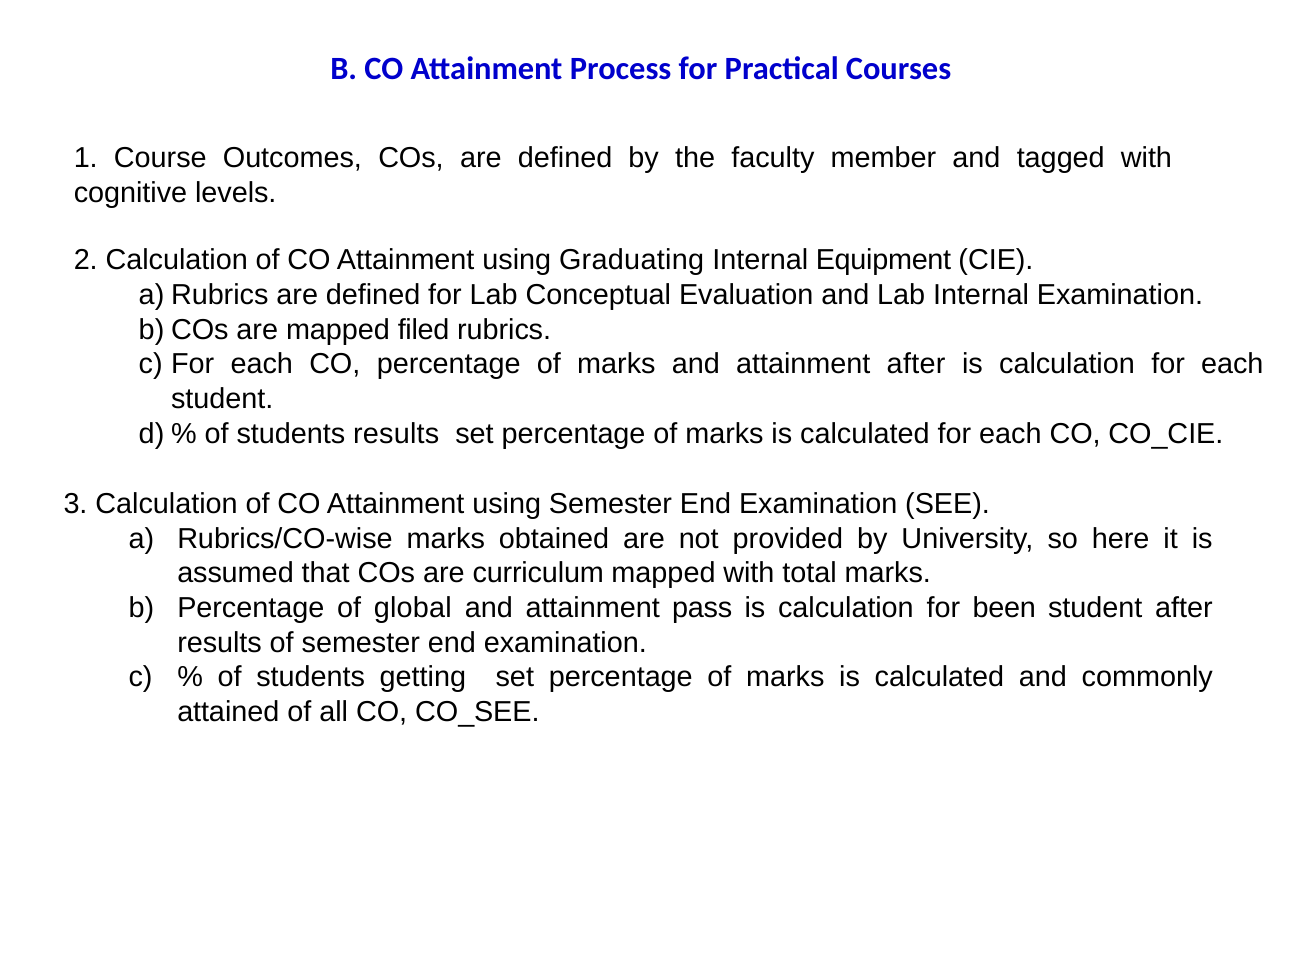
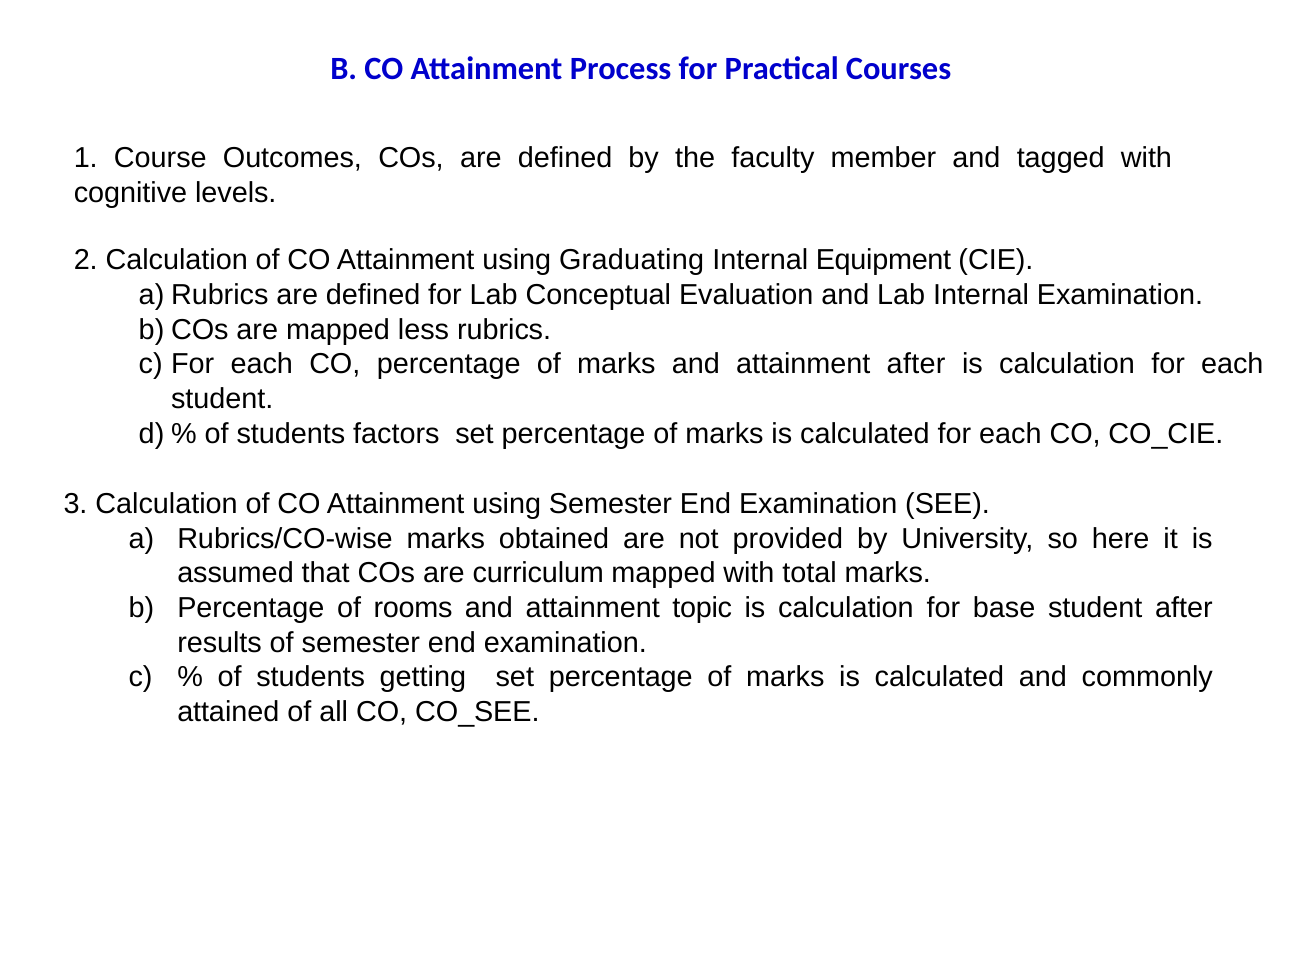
filed: filed -> less
students results: results -> factors
global: global -> rooms
pass: pass -> topic
been: been -> base
